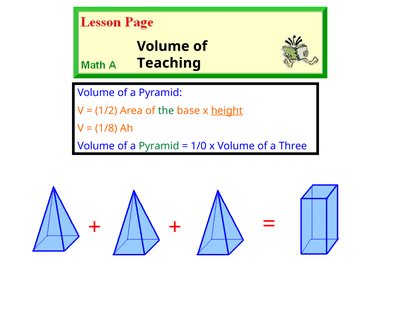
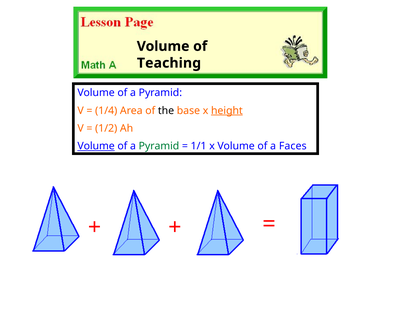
1/2: 1/2 -> 1/4
the colour: green -> black
1/8: 1/8 -> 1/2
Volume at (96, 146) underline: none -> present
1/0: 1/0 -> 1/1
Three: Three -> Faces
